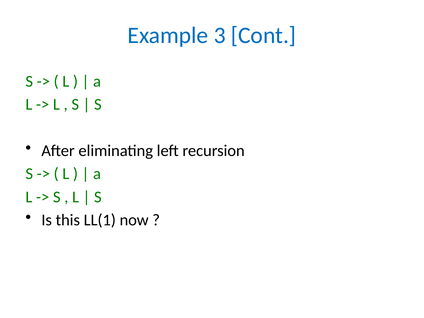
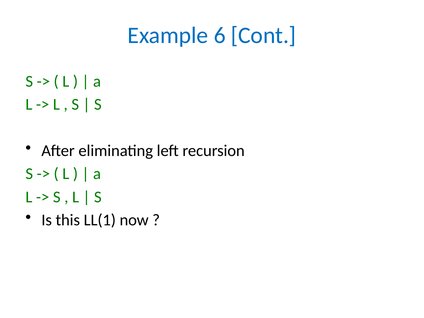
3: 3 -> 6
